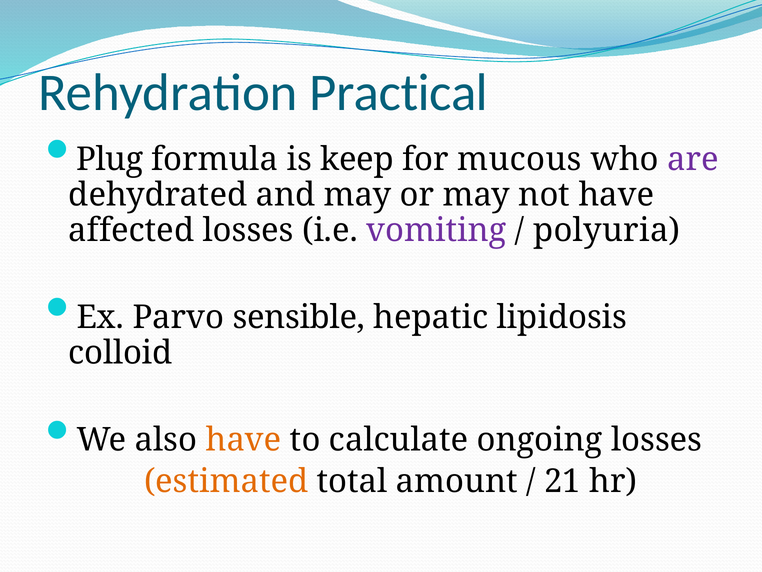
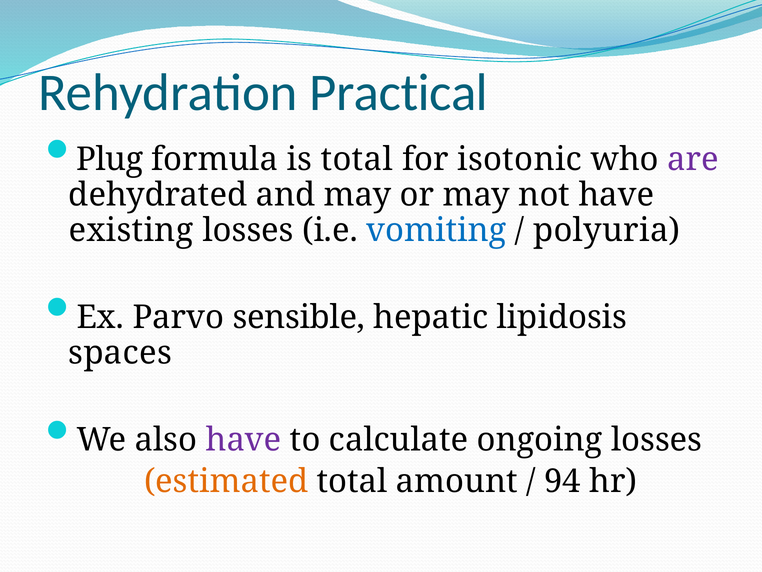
is keep: keep -> total
mucous: mucous -> isotonic
affected: affected -> existing
vomiting colour: purple -> blue
colloid: colloid -> spaces
have at (244, 440) colour: orange -> purple
21: 21 -> 94
